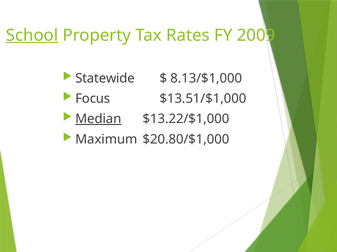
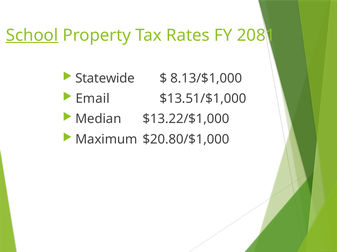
2009: 2009 -> 2081
Focus: Focus -> Email
Median underline: present -> none
